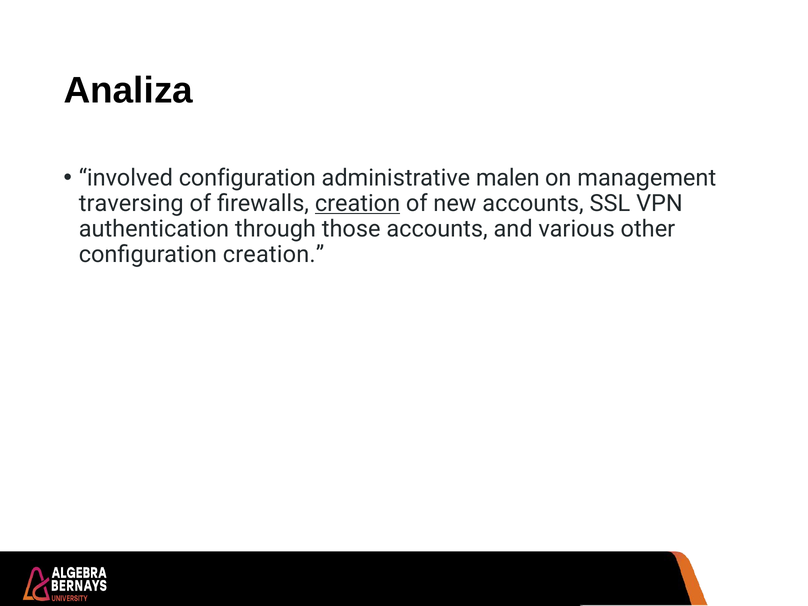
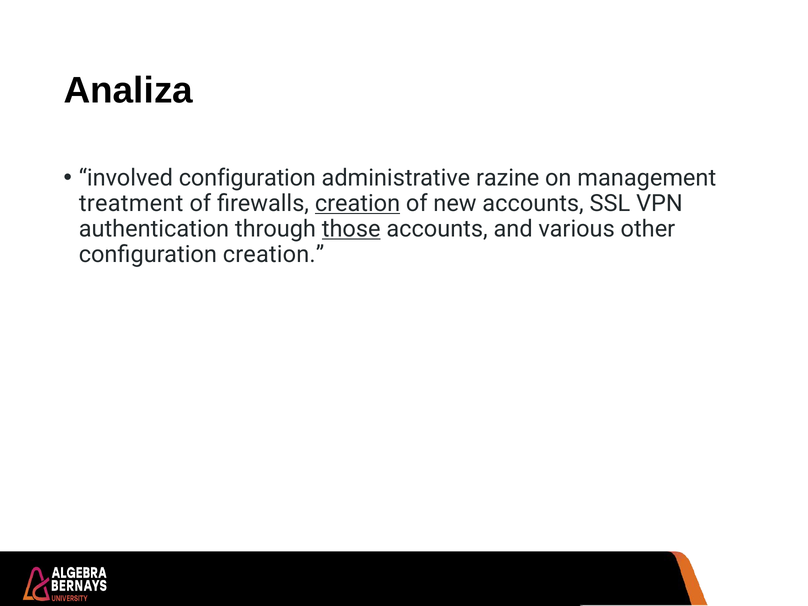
malen: malen -> razine
traversing: traversing -> treatment
those underline: none -> present
